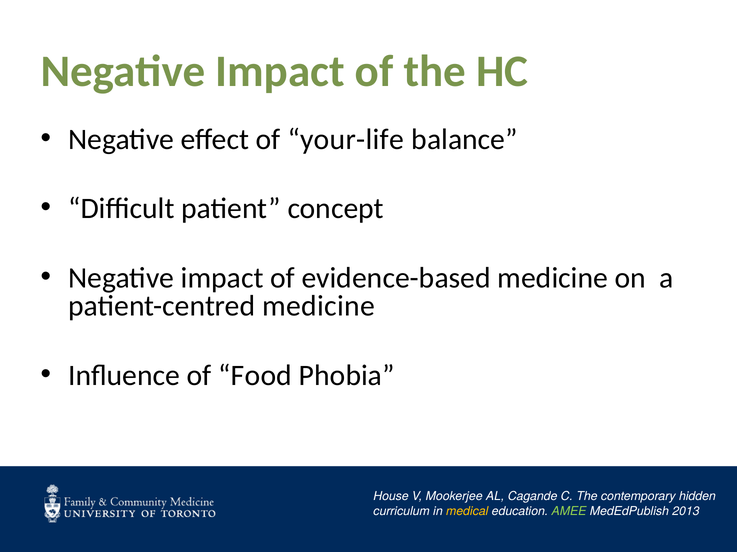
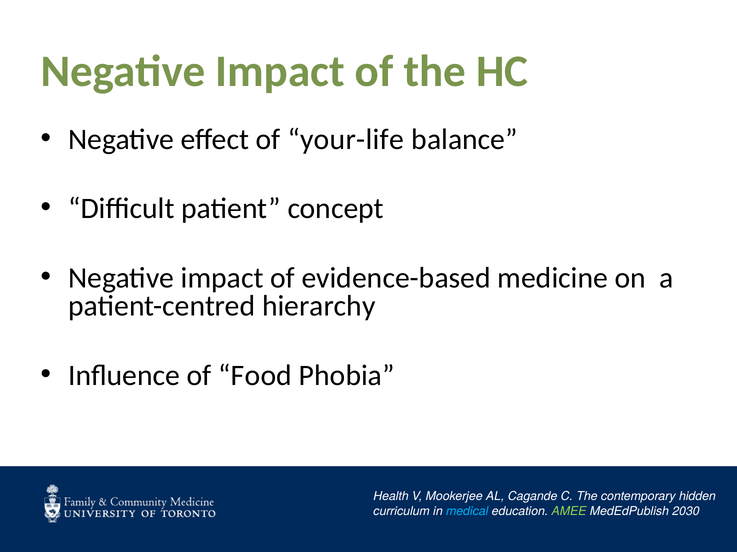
patient-centred medicine: medicine -> hierarchy
House: House -> Health
medical colour: yellow -> light blue
2013: 2013 -> 2030
